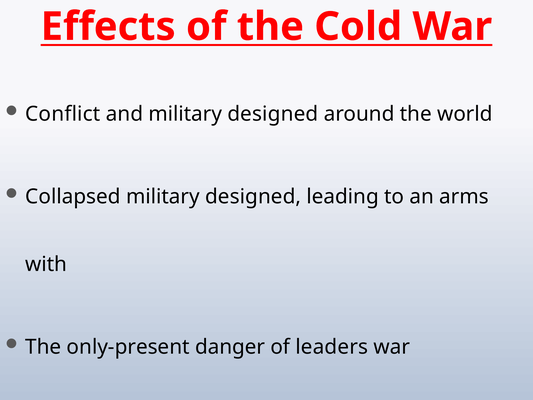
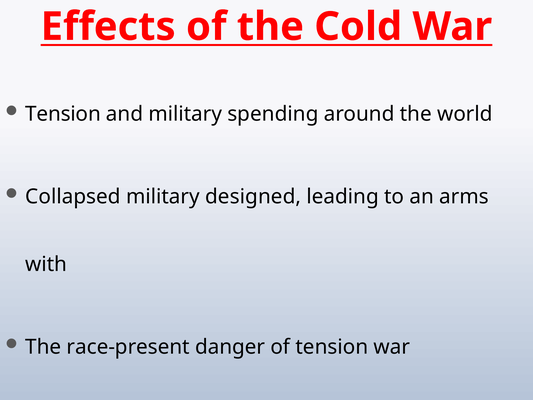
Conflict at (63, 114): Conflict -> Tension
and military designed: designed -> spending
only-present: only-present -> race-present
of leaders: leaders -> tension
